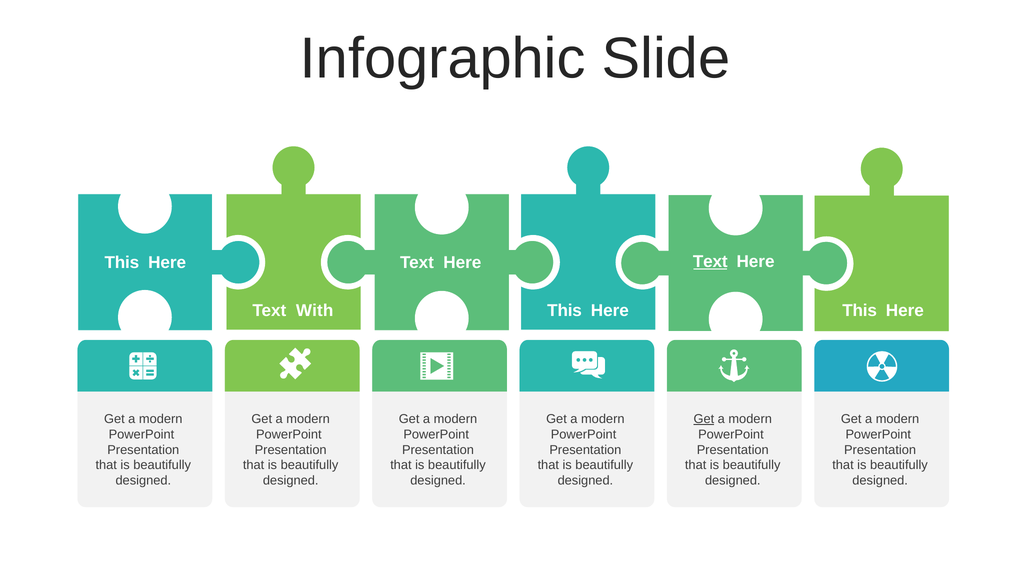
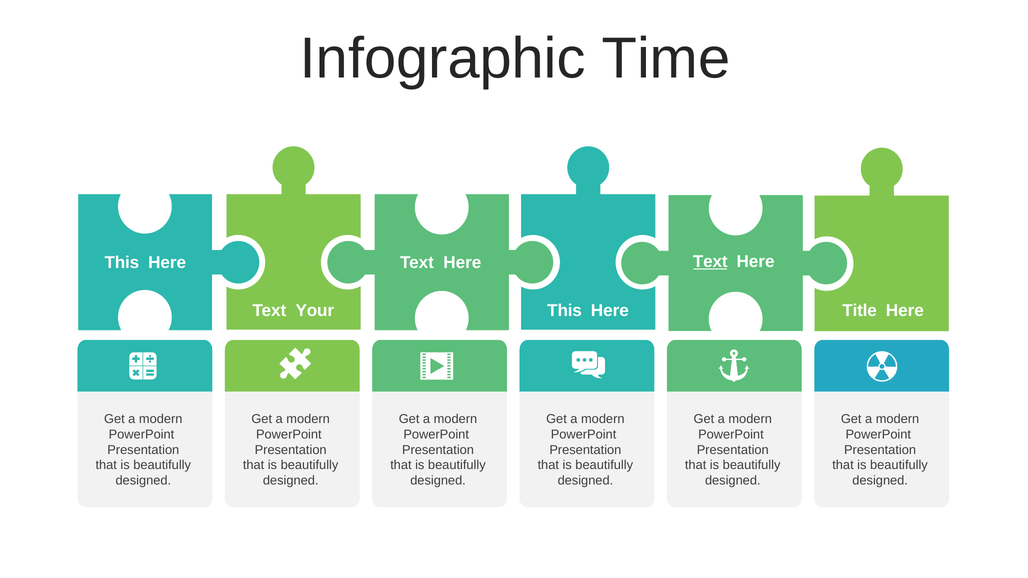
Slide: Slide -> Time
With: With -> Your
This at (860, 311): This -> Title
Get at (704, 419) underline: present -> none
